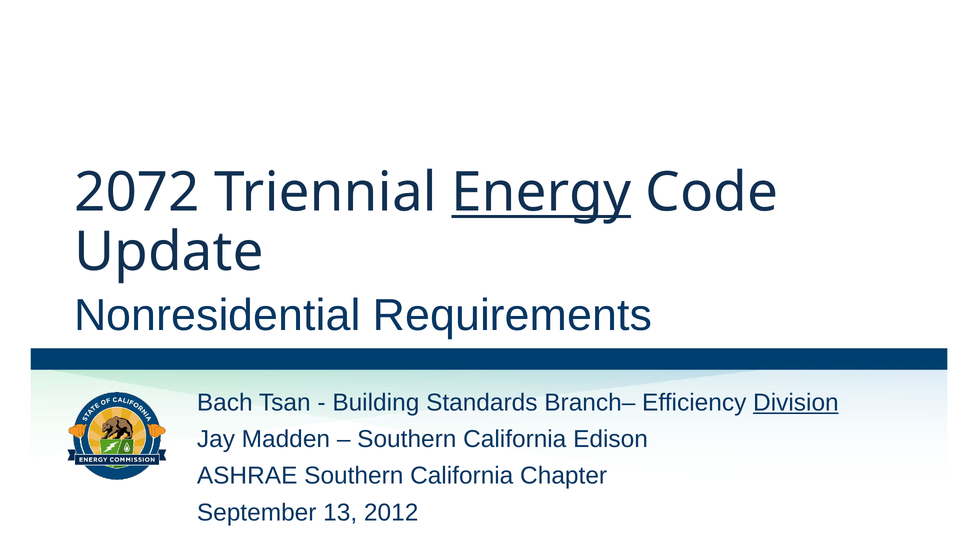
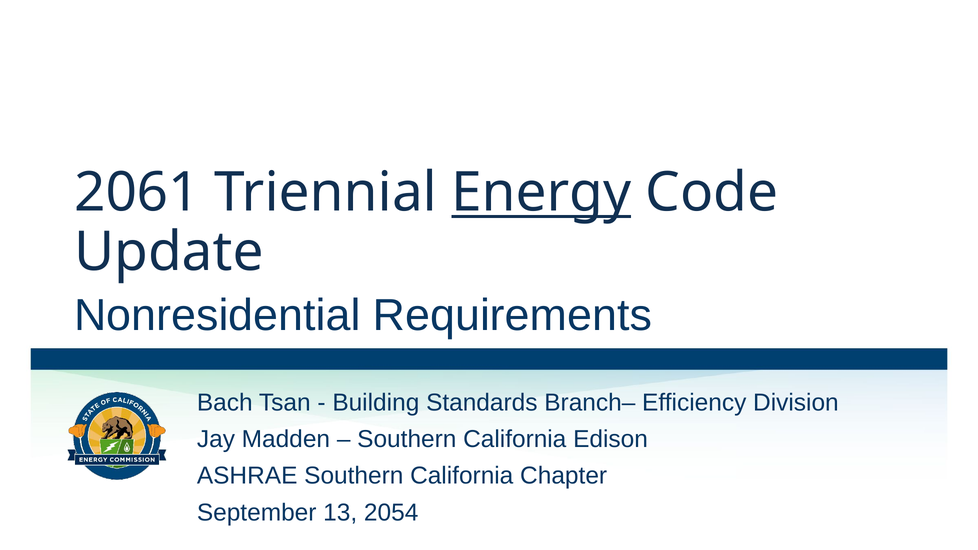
2072: 2072 -> 2061
Division underline: present -> none
2012: 2012 -> 2054
